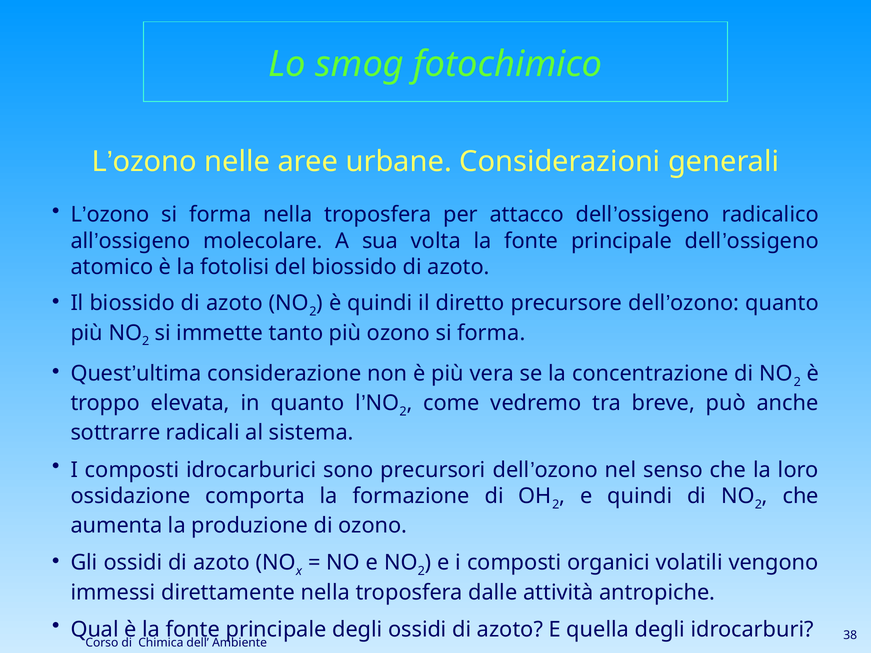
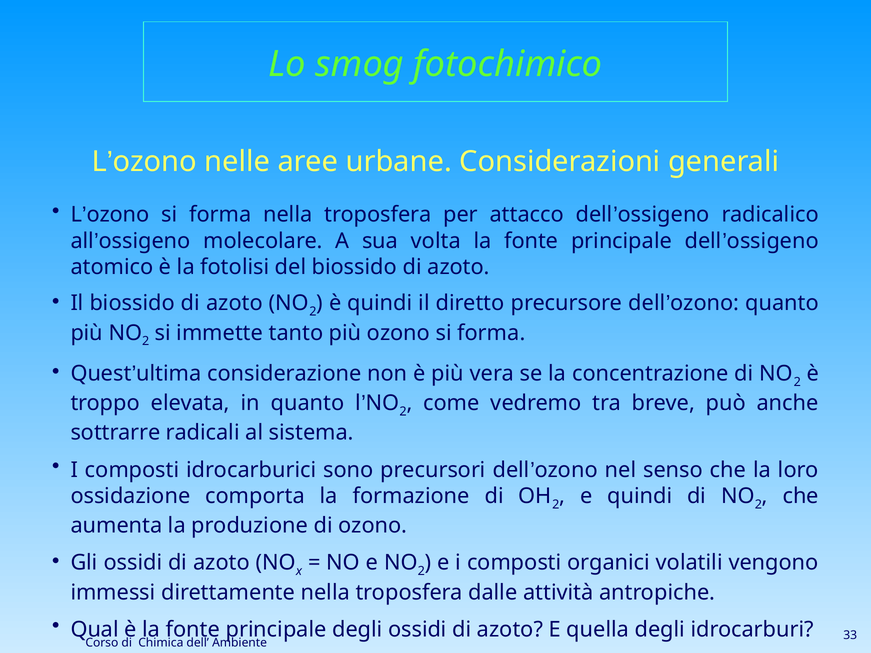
38: 38 -> 33
